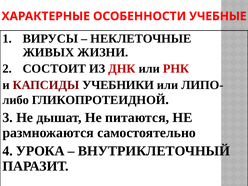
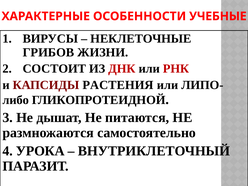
ЖИВЫХ: ЖИВЫХ -> ГРИБОВ
УЧЕБНИКИ: УЧЕБНИКИ -> РАСТЕНИЯ
